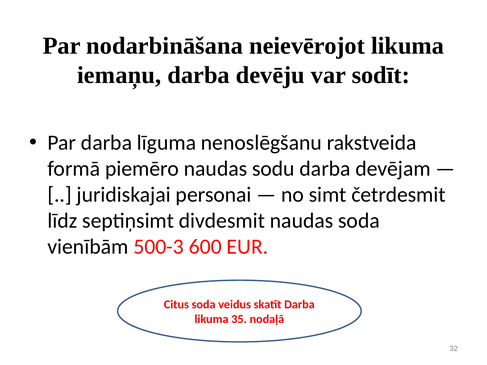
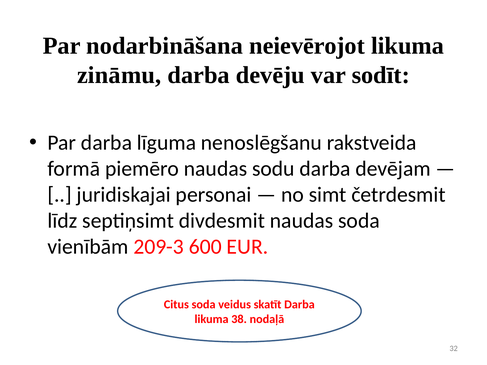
iemaņu: iemaņu -> zināmu
500-3: 500-3 -> 209-3
35: 35 -> 38
